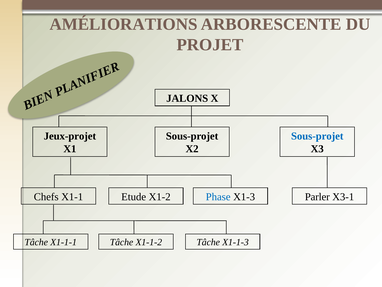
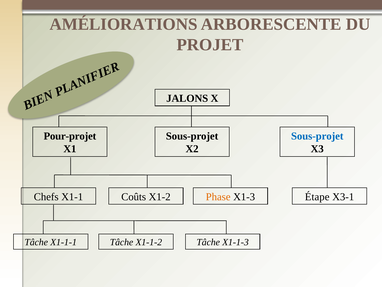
Jeux-projet: Jeux-projet -> Pour-projet
Etude: Etude -> Coûts
Phase colour: blue -> orange
Parler: Parler -> Étape
